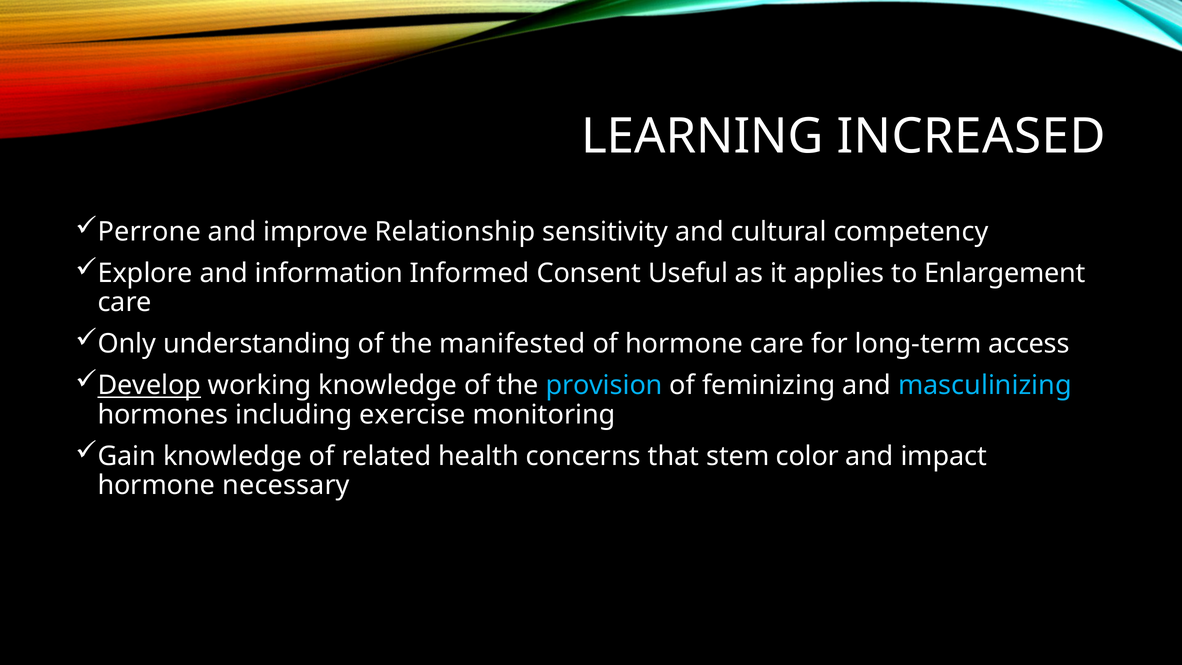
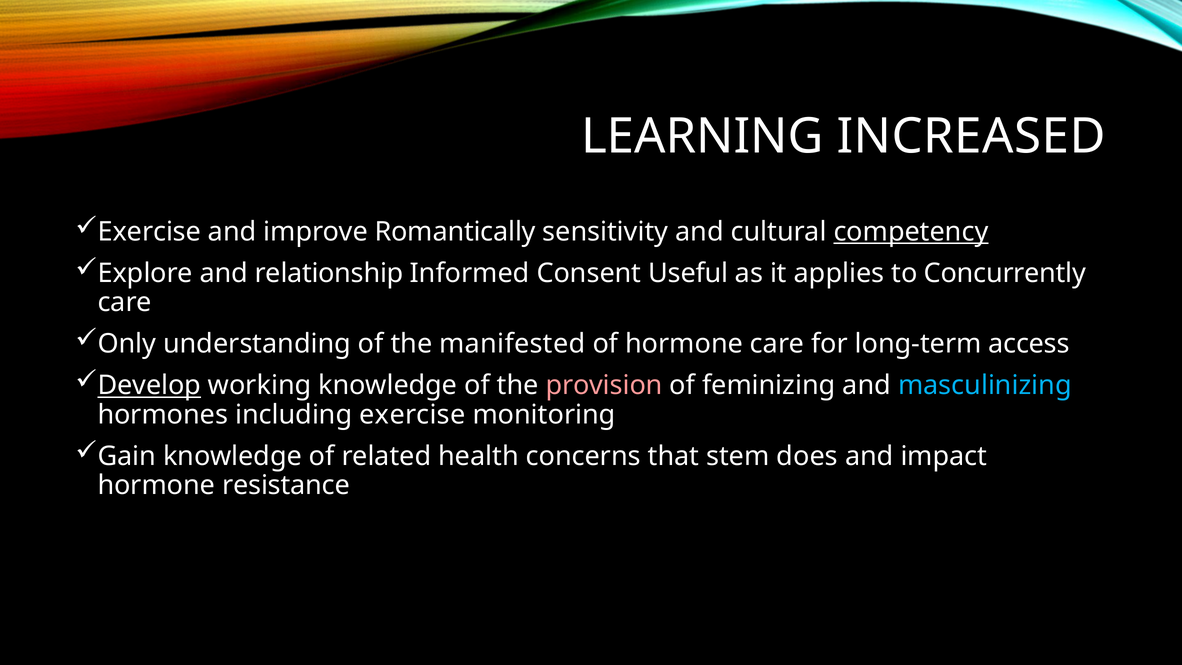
Perrone at (149, 232): Perrone -> Exercise
Relationship: Relationship -> Romantically
competency underline: none -> present
information: information -> relationship
Enlargement: Enlargement -> Concurrently
provision colour: light blue -> pink
color: color -> does
necessary: necessary -> resistance
